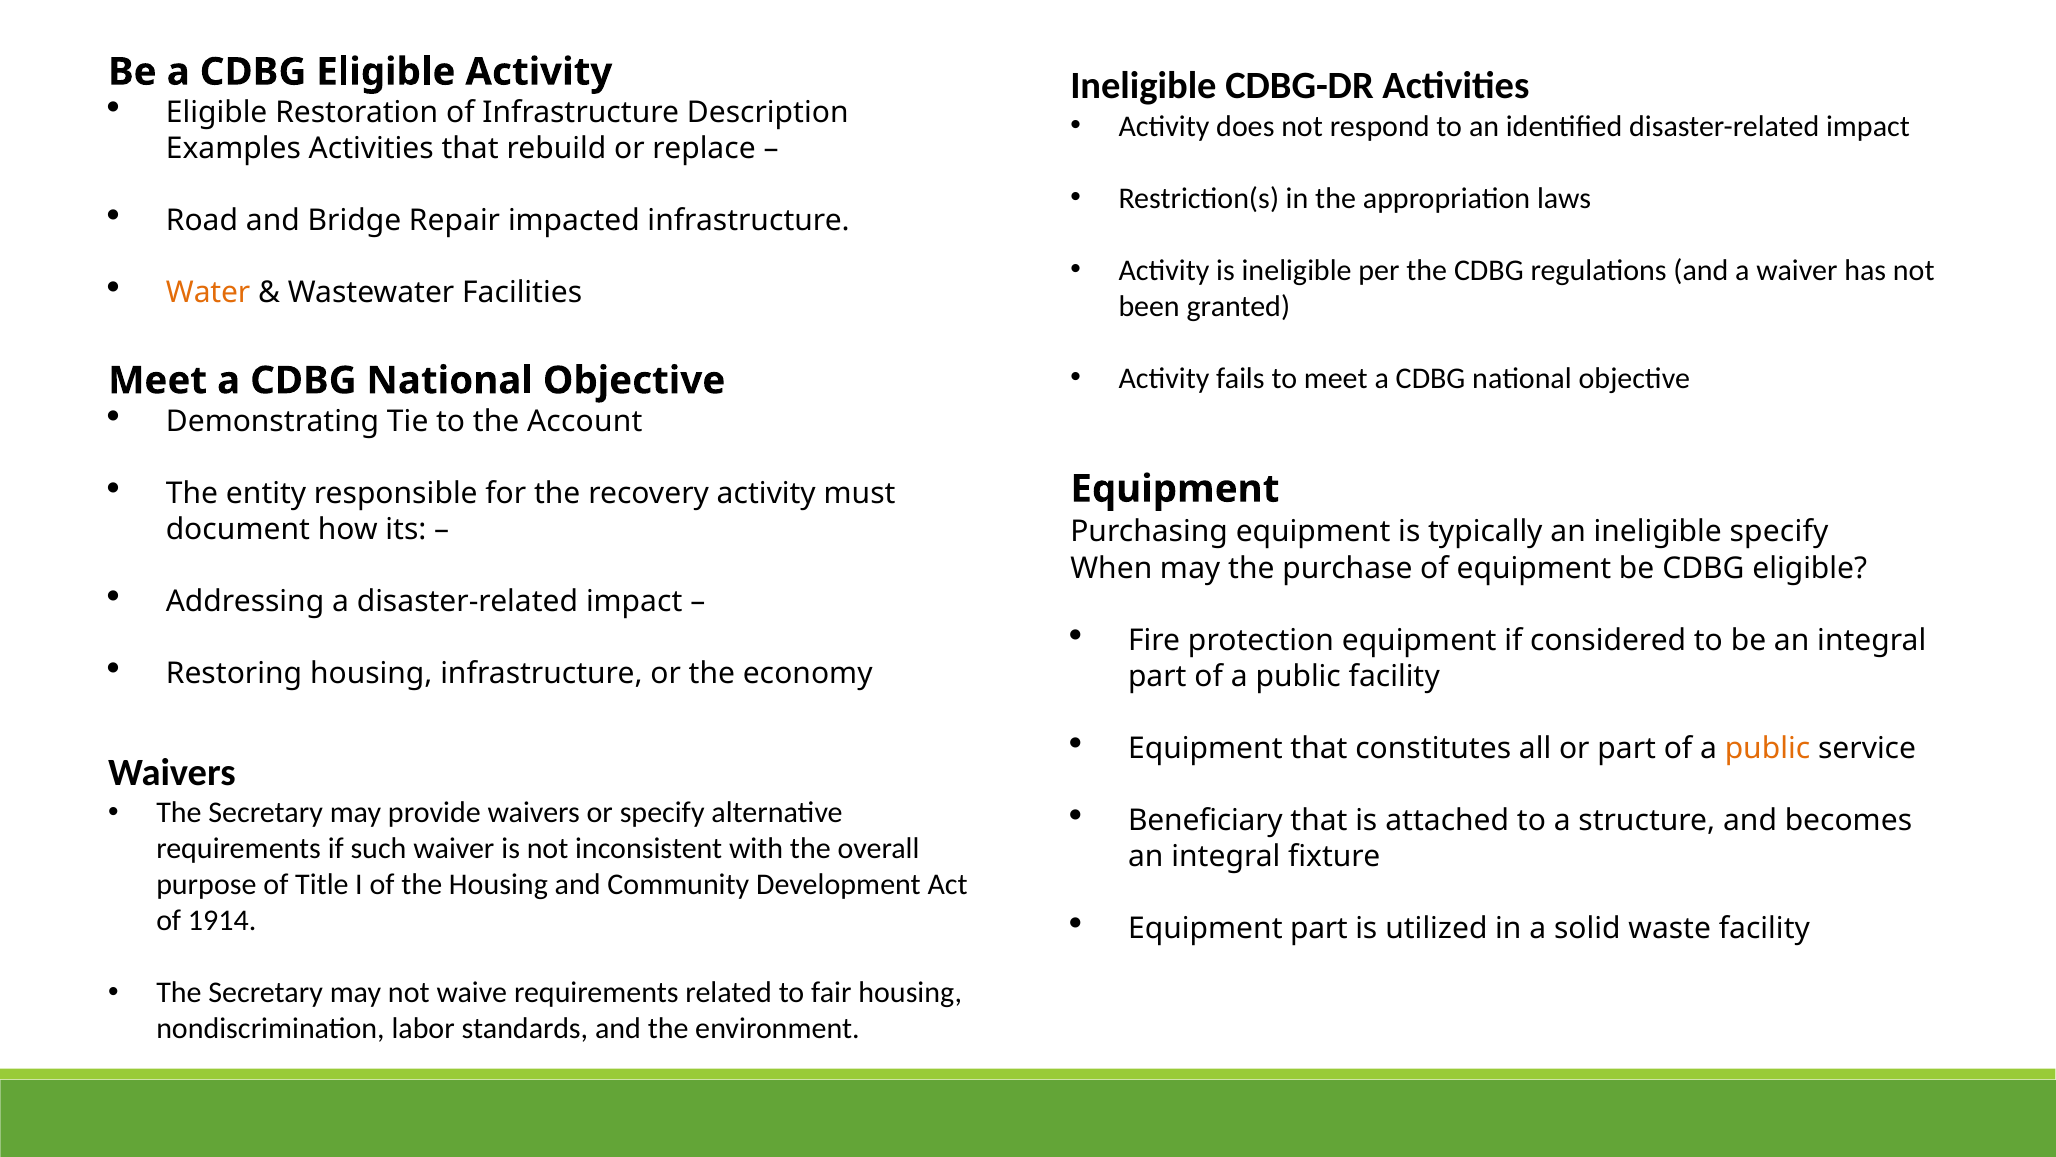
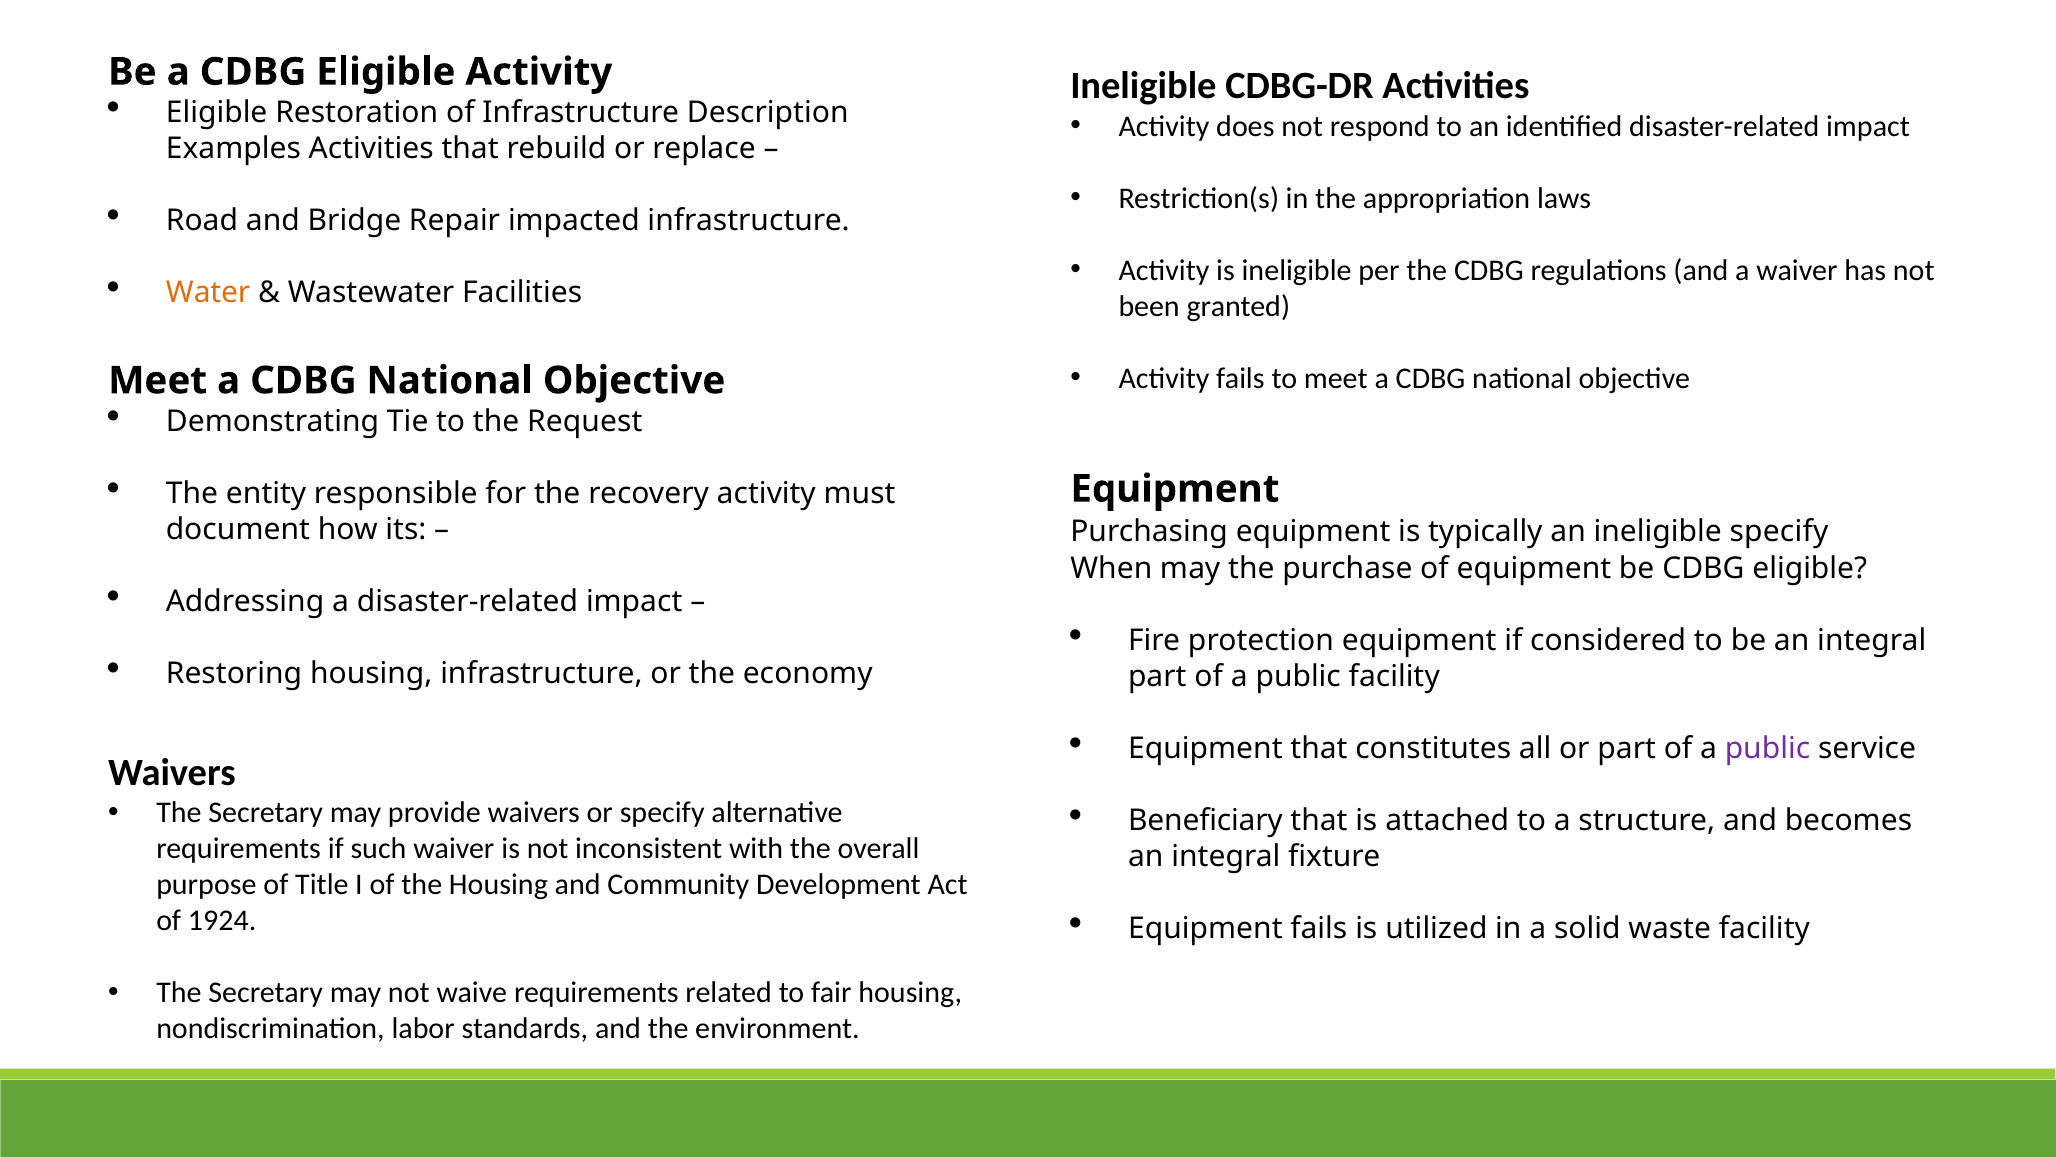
Account: Account -> Request
public at (1768, 748) colour: orange -> purple
1914: 1914 -> 1924
Equipment part: part -> fails
